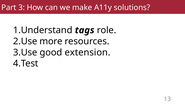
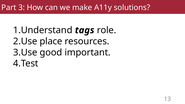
more: more -> place
extension: extension -> important
